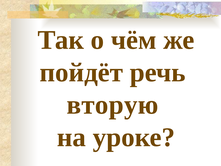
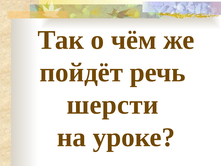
вторую: вторую -> шерсти
